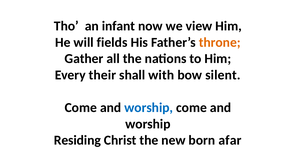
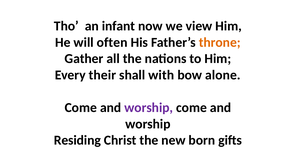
fields: fields -> often
silent: silent -> alone
worship at (149, 107) colour: blue -> purple
afar: afar -> gifts
